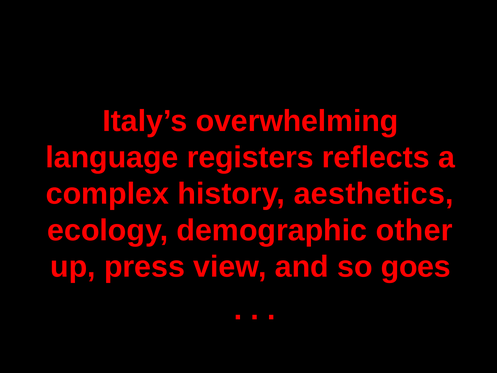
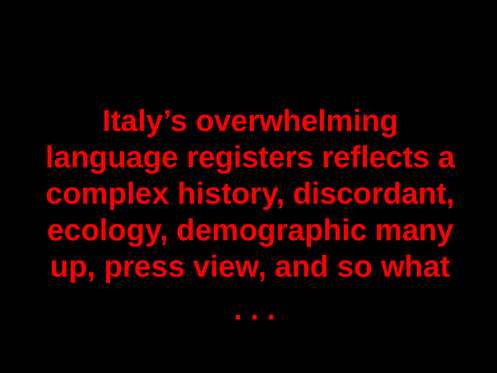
aesthetics: aesthetics -> discordant
other: other -> many
goes: goes -> what
